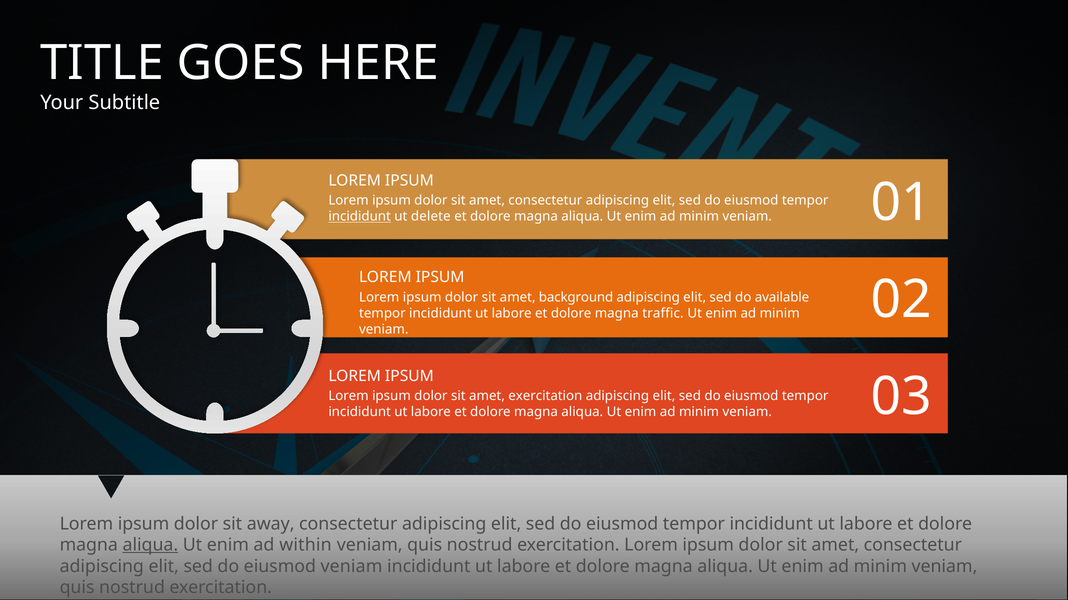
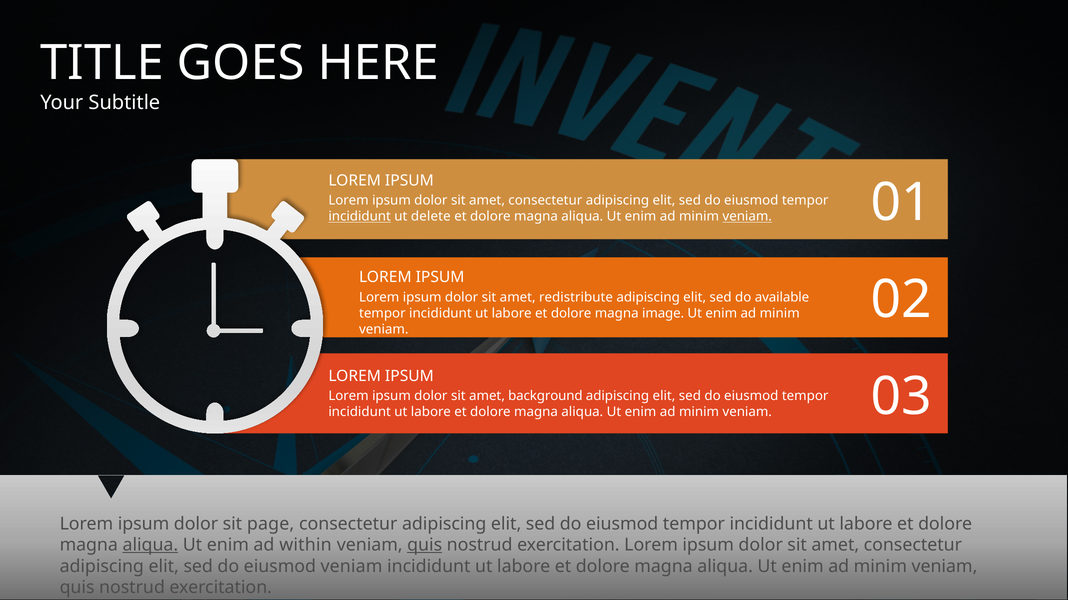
veniam at (747, 217) underline: none -> present
background: background -> redistribute
traffic: traffic -> image
amet exercitation: exercitation -> background
away: away -> page
quis at (425, 546) underline: none -> present
